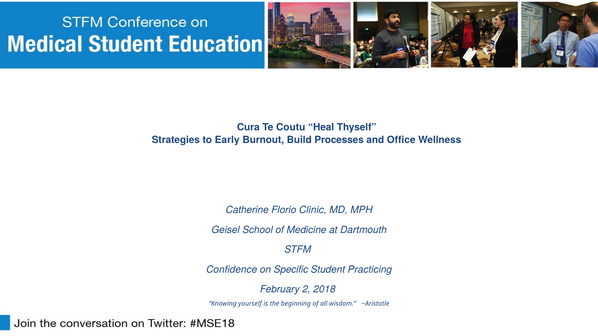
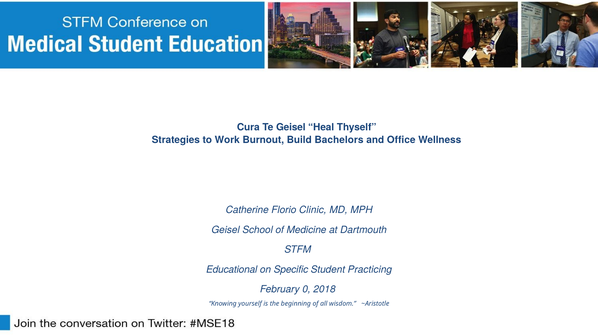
Te Coutu: Coutu -> Geisel
Early: Early -> Work
Processes: Processes -> Bachelors
Confidence: Confidence -> Educational
2: 2 -> 0
